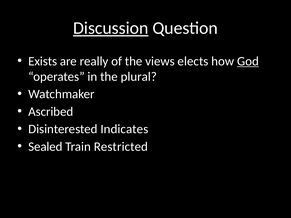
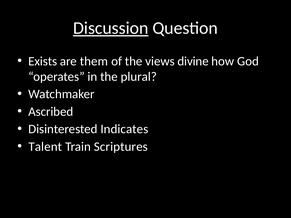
really: really -> them
elects: elects -> divine
God underline: present -> none
Sealed: Sealed -> Talent
Restricted: Restricted -> Scriptures
